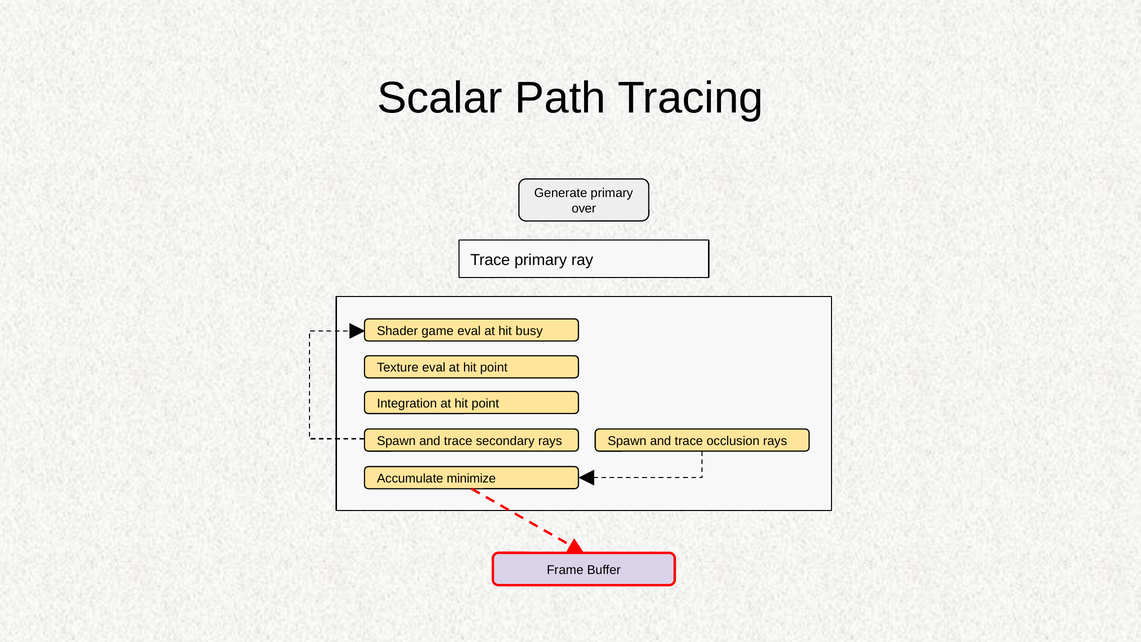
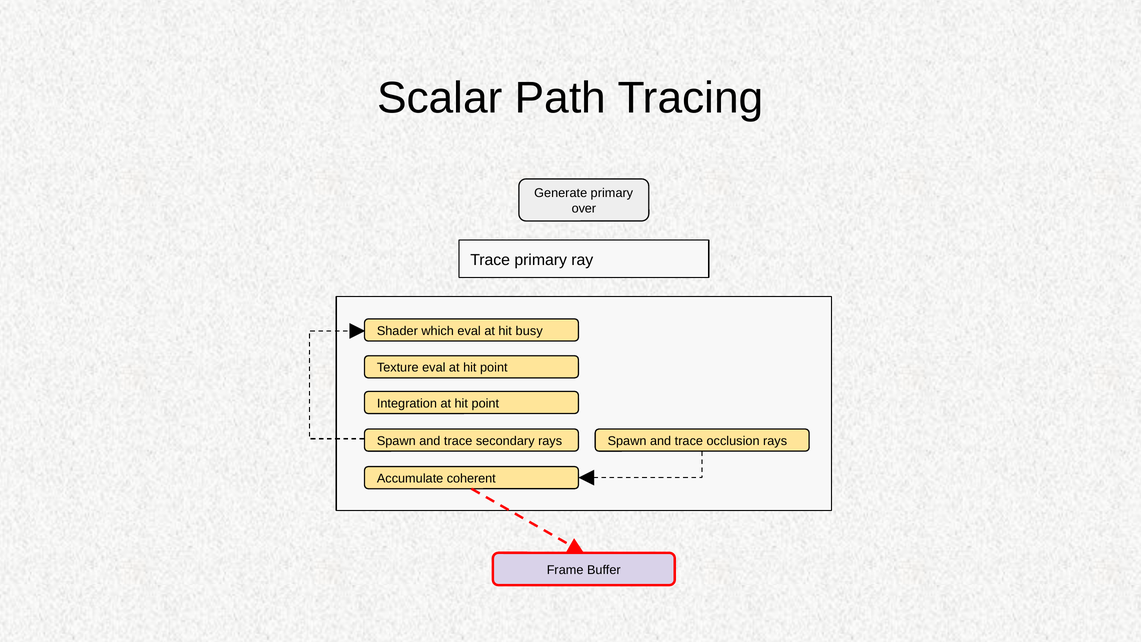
game: game -> which
minimize: minimize -> coherent
